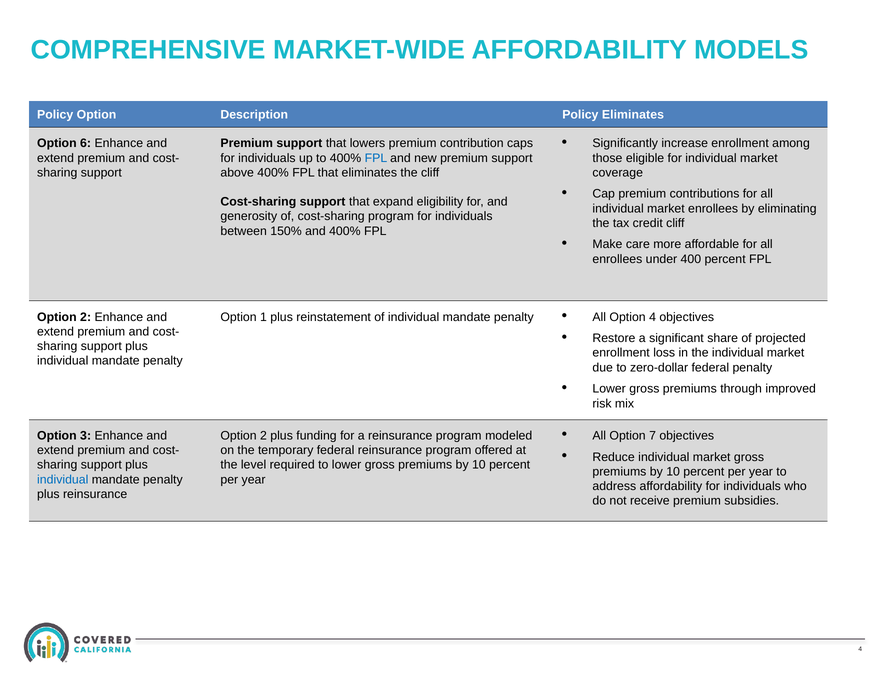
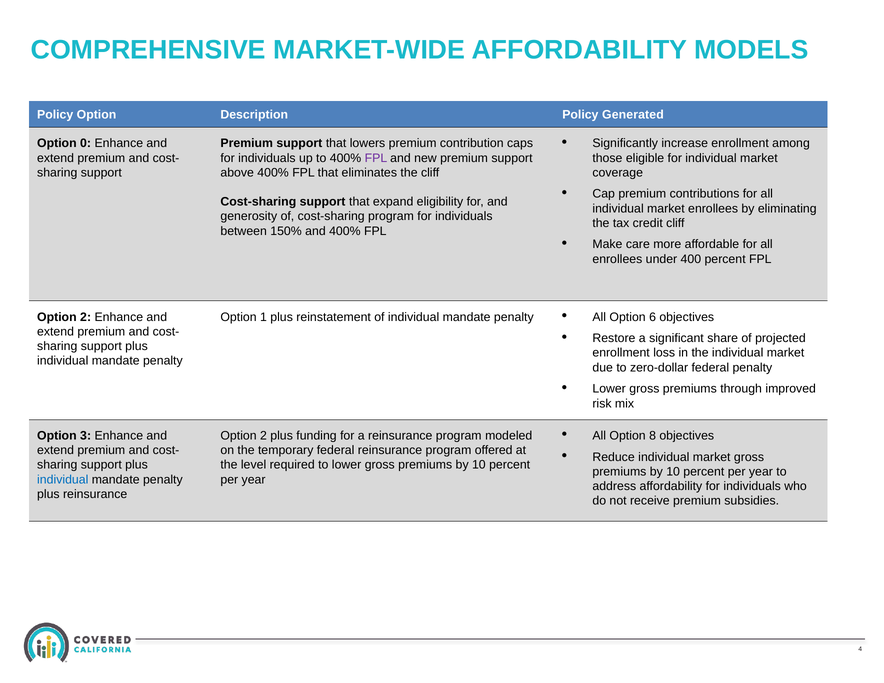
Policy Eliminates: Eliminates -> Generated
6: 6 -> 0
FPL at (376, 158) colour: blue -> purple
Option 4: 4 -> 6
7: 7 -> 8
